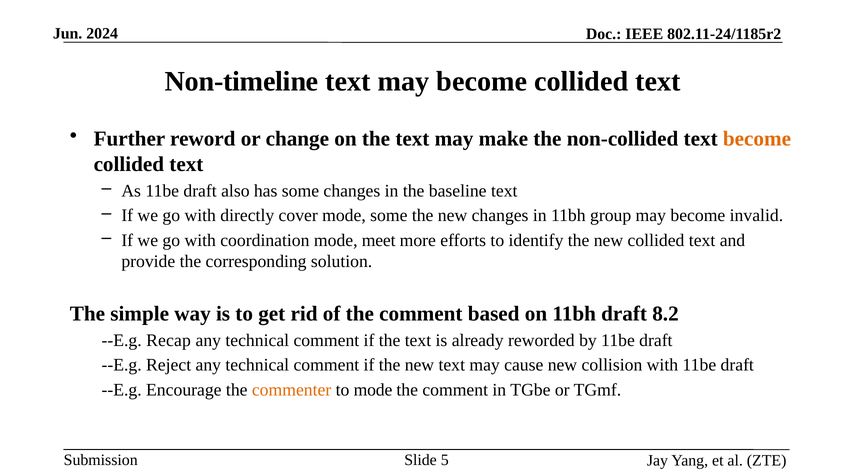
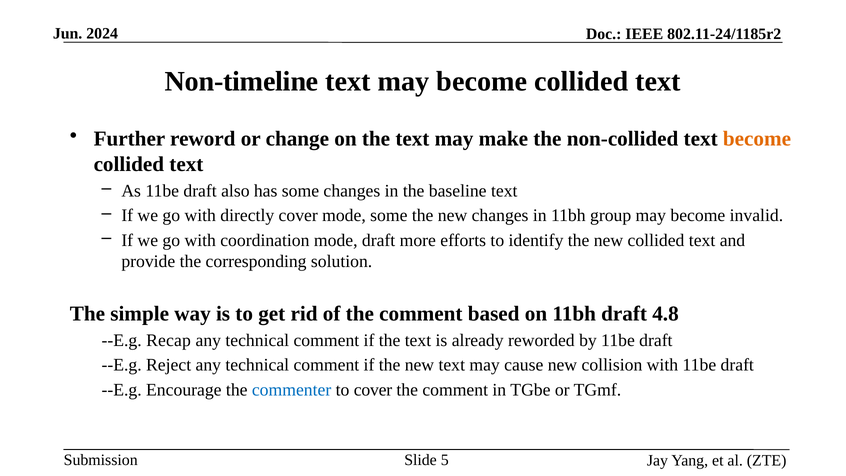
mode meet: meet -> draft
8.2: 8.2 -> 4.8
commenter colour: orange -> blue
to mode: mode -> cover
